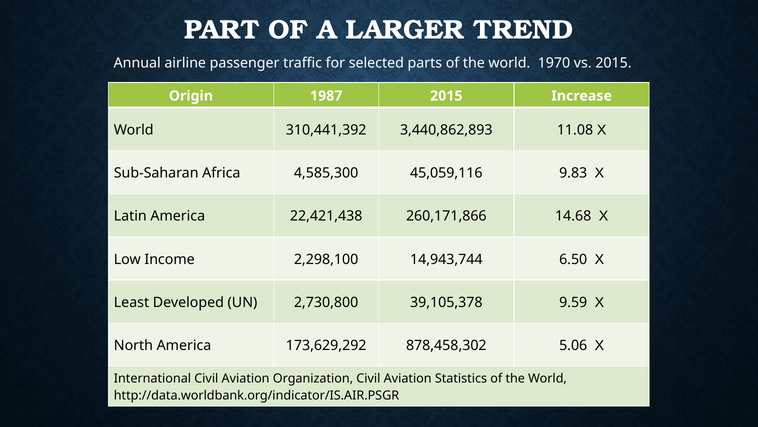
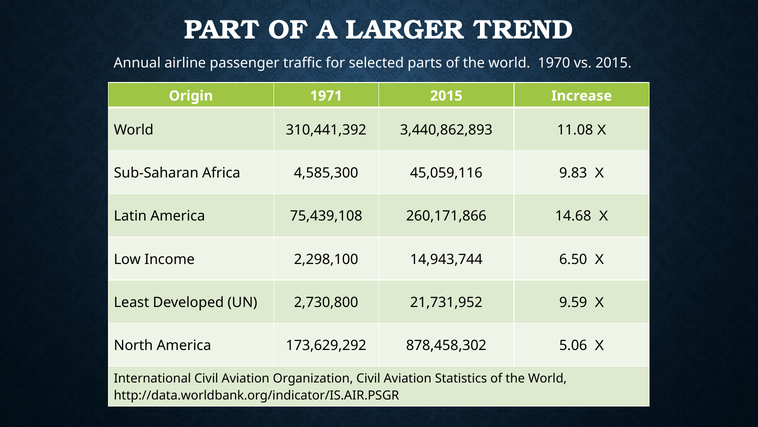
1987: 1987 -> 1971
22,421,438: 22,421,438 -> 75,439,108
39,105,378: 39,105,378 -> 21,731,952
